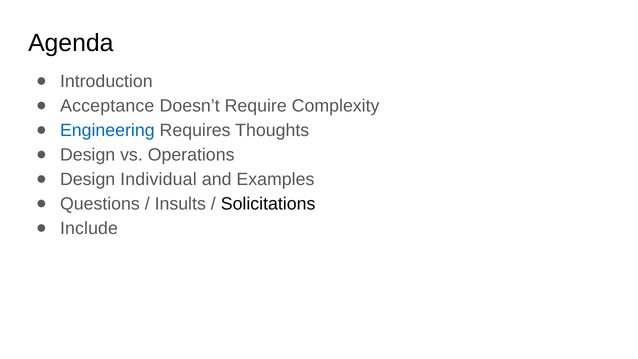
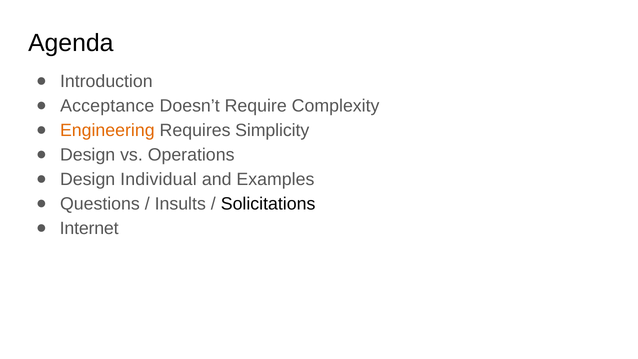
Engineering colour: blue -> orange
Thoughts: Thoughts -> Simplicity
Include: Include -> Internet
